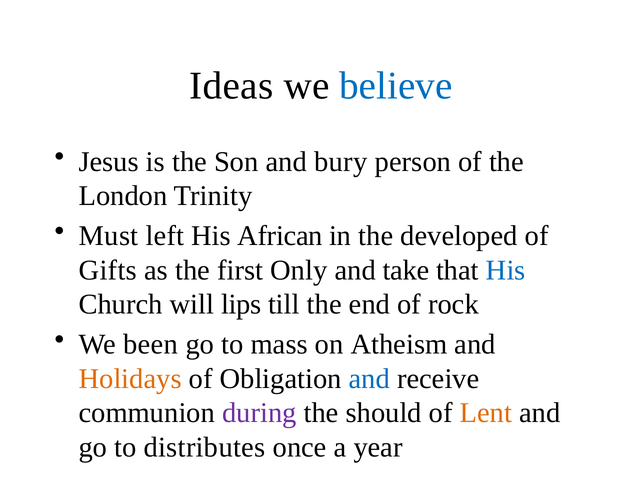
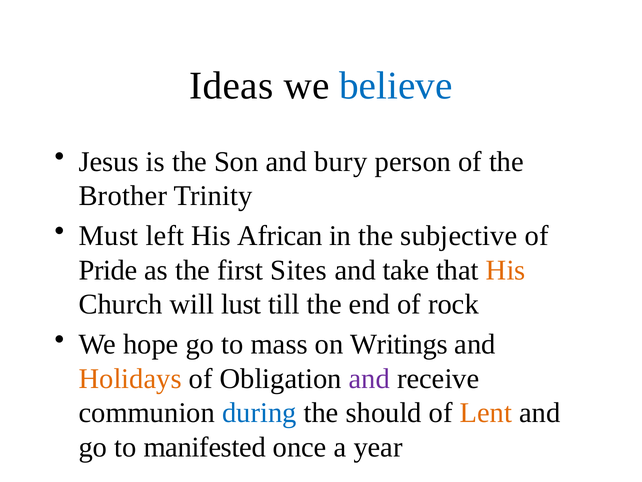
London: London -> Brother
developed: developed -> subjective
Gifts: Gifts -> Pride
Only: Only -> Sites
His at (506, 270) colour: blue -> orange
lips: lips -> lust
been: been -> hope
Atheism: Atheism -> Writings
and at (369, 378) colour: blue -> purple
during colour: purple -> blue
distributes: distributes -> manifested
